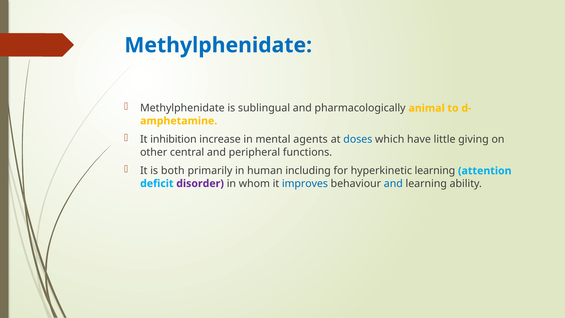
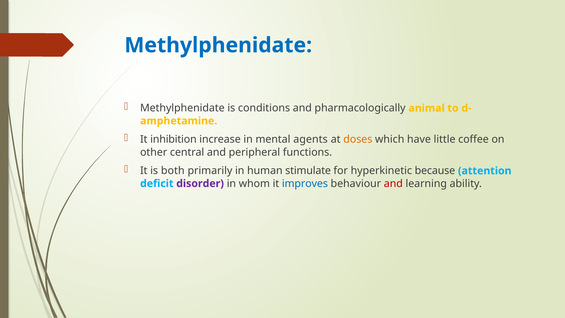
sublingual: sublingual -> conditions
doses colour: blue -> orange
giving: giving -> coffee
including: including -> stimulate
hyperkinetic learning: learning -> because
and at (393, 183) colour: blue -> red
